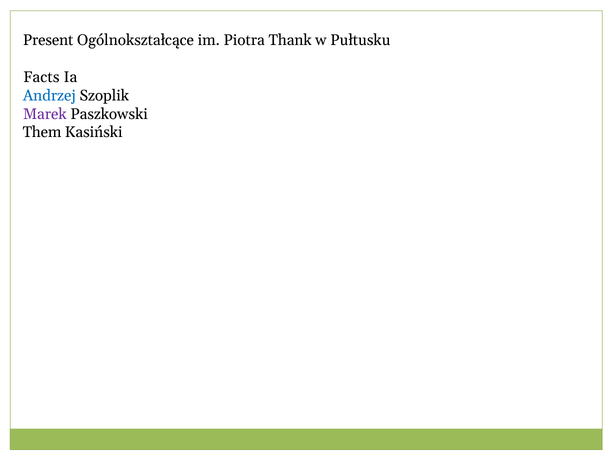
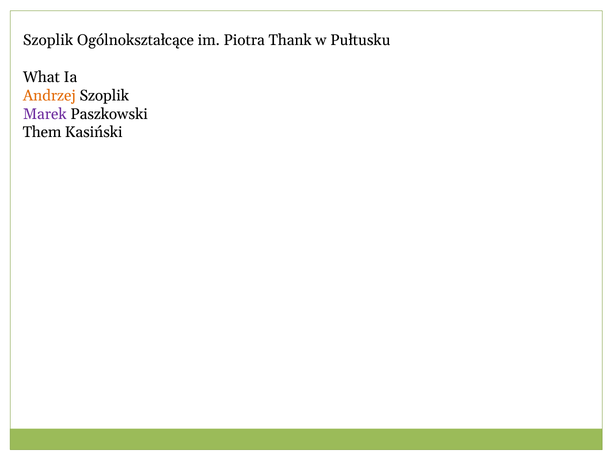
Present at (48, 40): Present -> Szoplik
Facts: Facts -> What
Andrzej colour: blue -> orange
